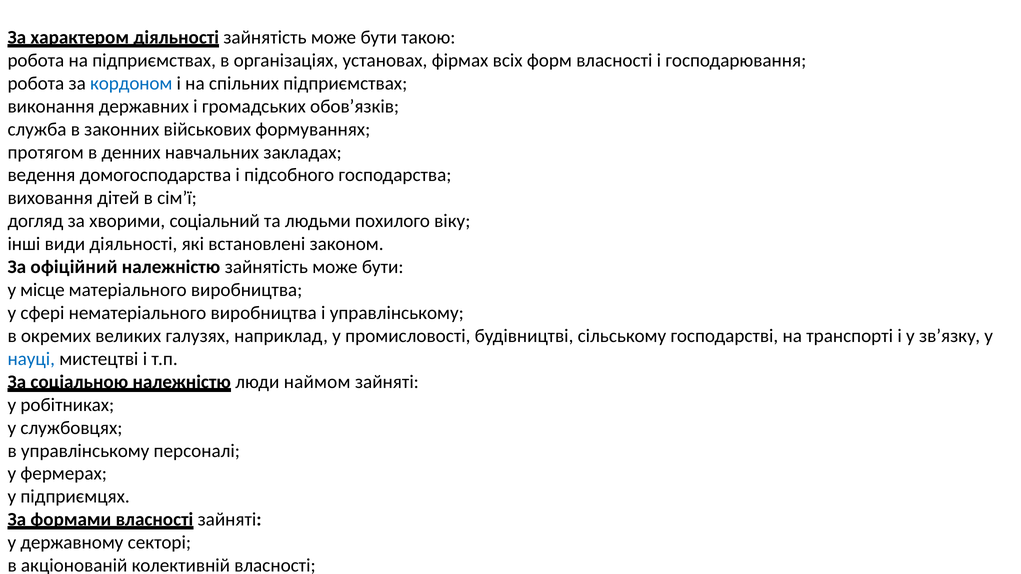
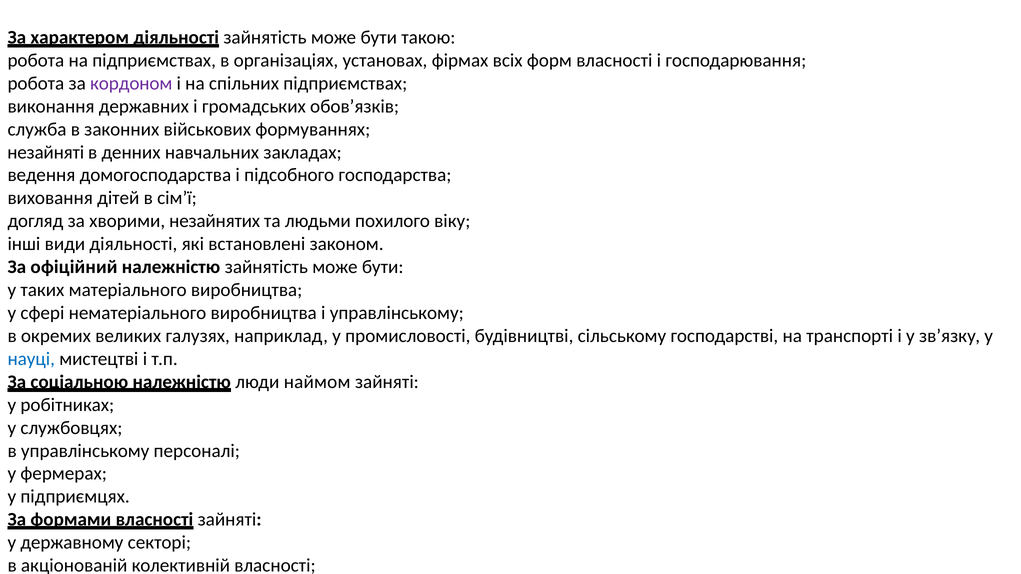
кордоном colour: blue -> purple
протягом: протягом -> незайнятi
соцiальний: соцiальний -> незайнятих
мicцe: мicцe -> таких
